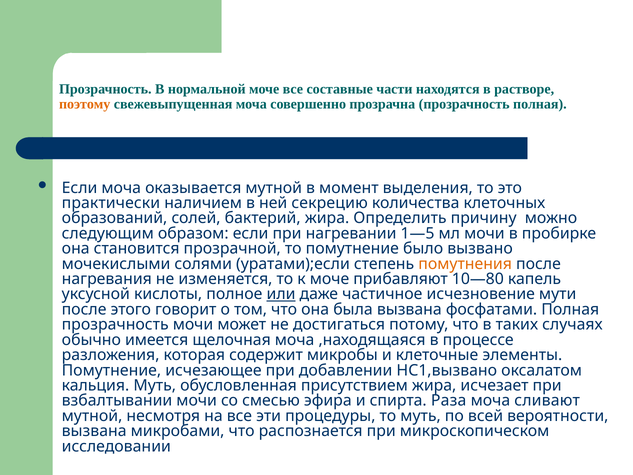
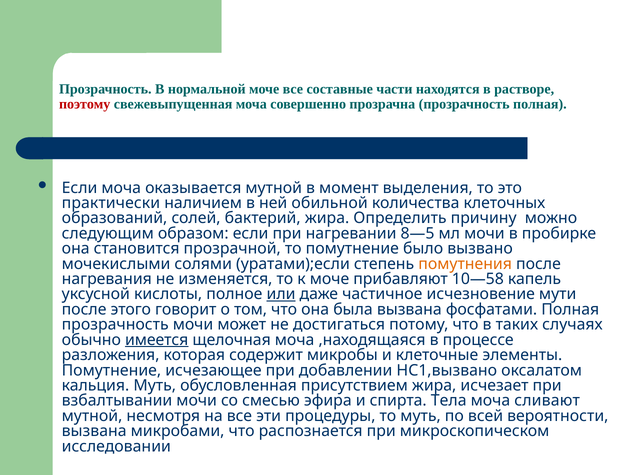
поэтому colour: orange -> red
секрецию: секрецию -> обильной
1—5: 1—5 -> 8—5
10—80: 10—80 -> 10—58
имеется underline: none -> present
Раза: Раза -> Тела
